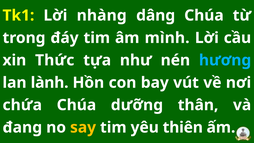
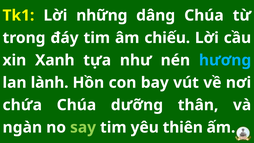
nhàng: nhàng -> những
mình: mình -> chiếu
Thức: Thức -> Xanh
đang: đang -> ngàn
say colour: yellow -> light green
